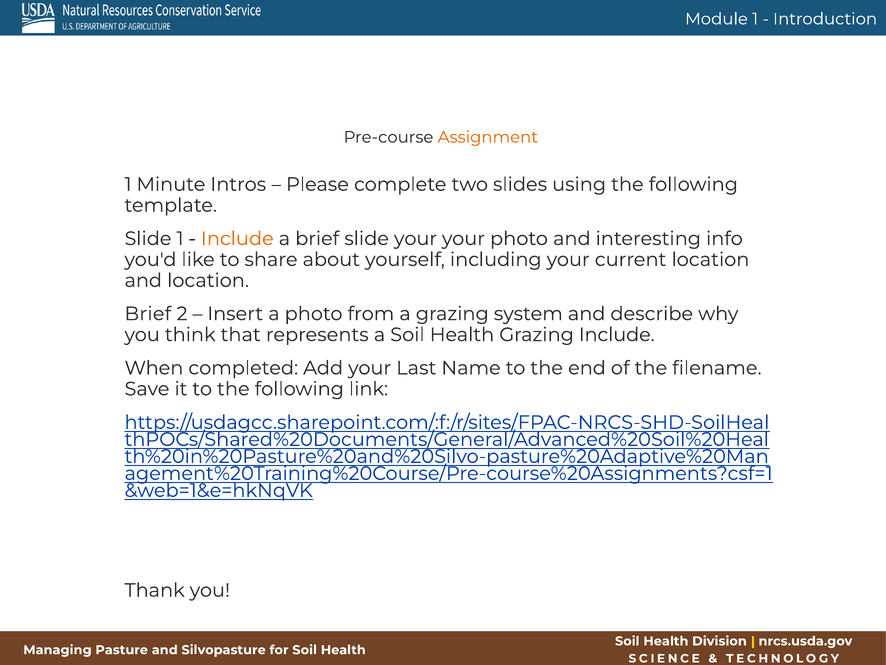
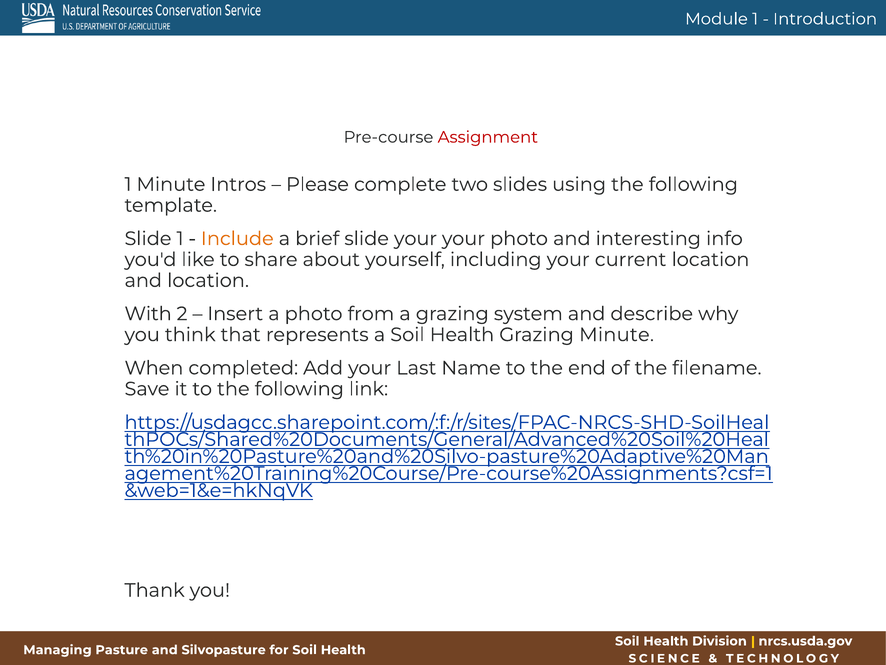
Assignment colour: orange -> red
Brief at (148, 314): Brief -> With
Grazing Include: Include -> Minute
